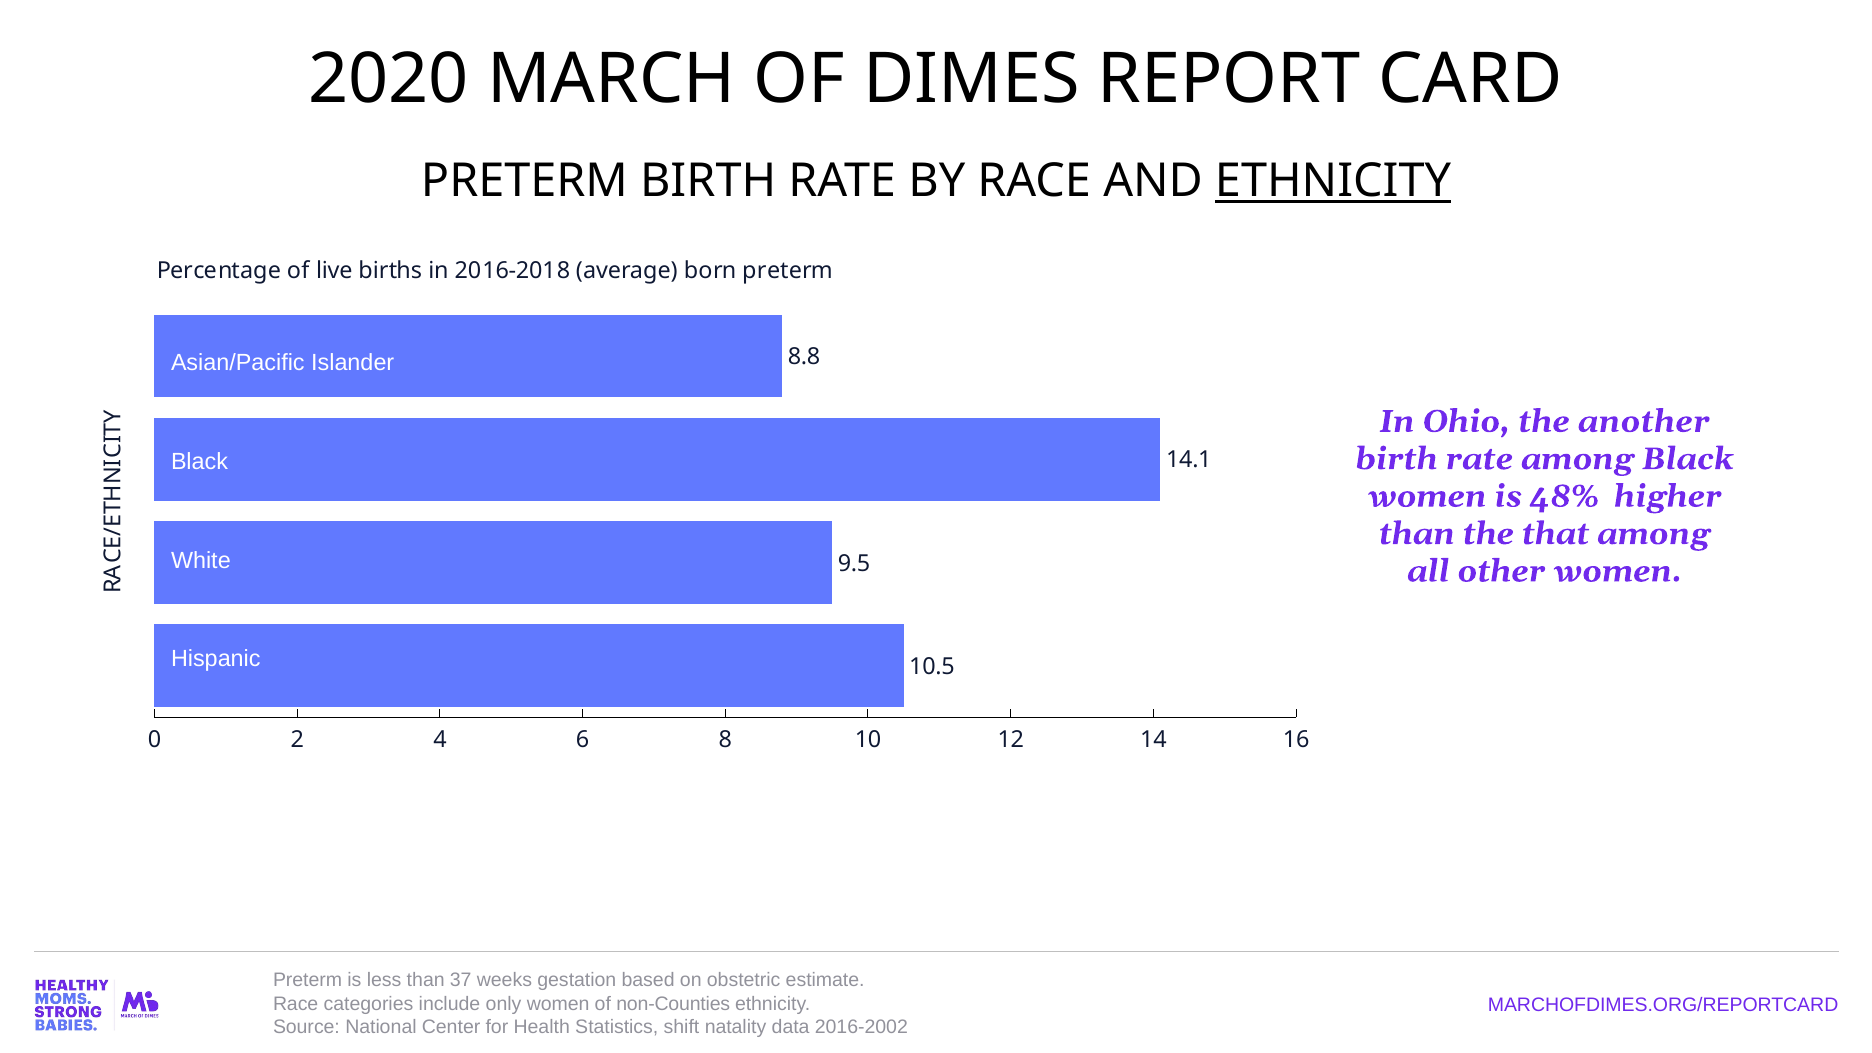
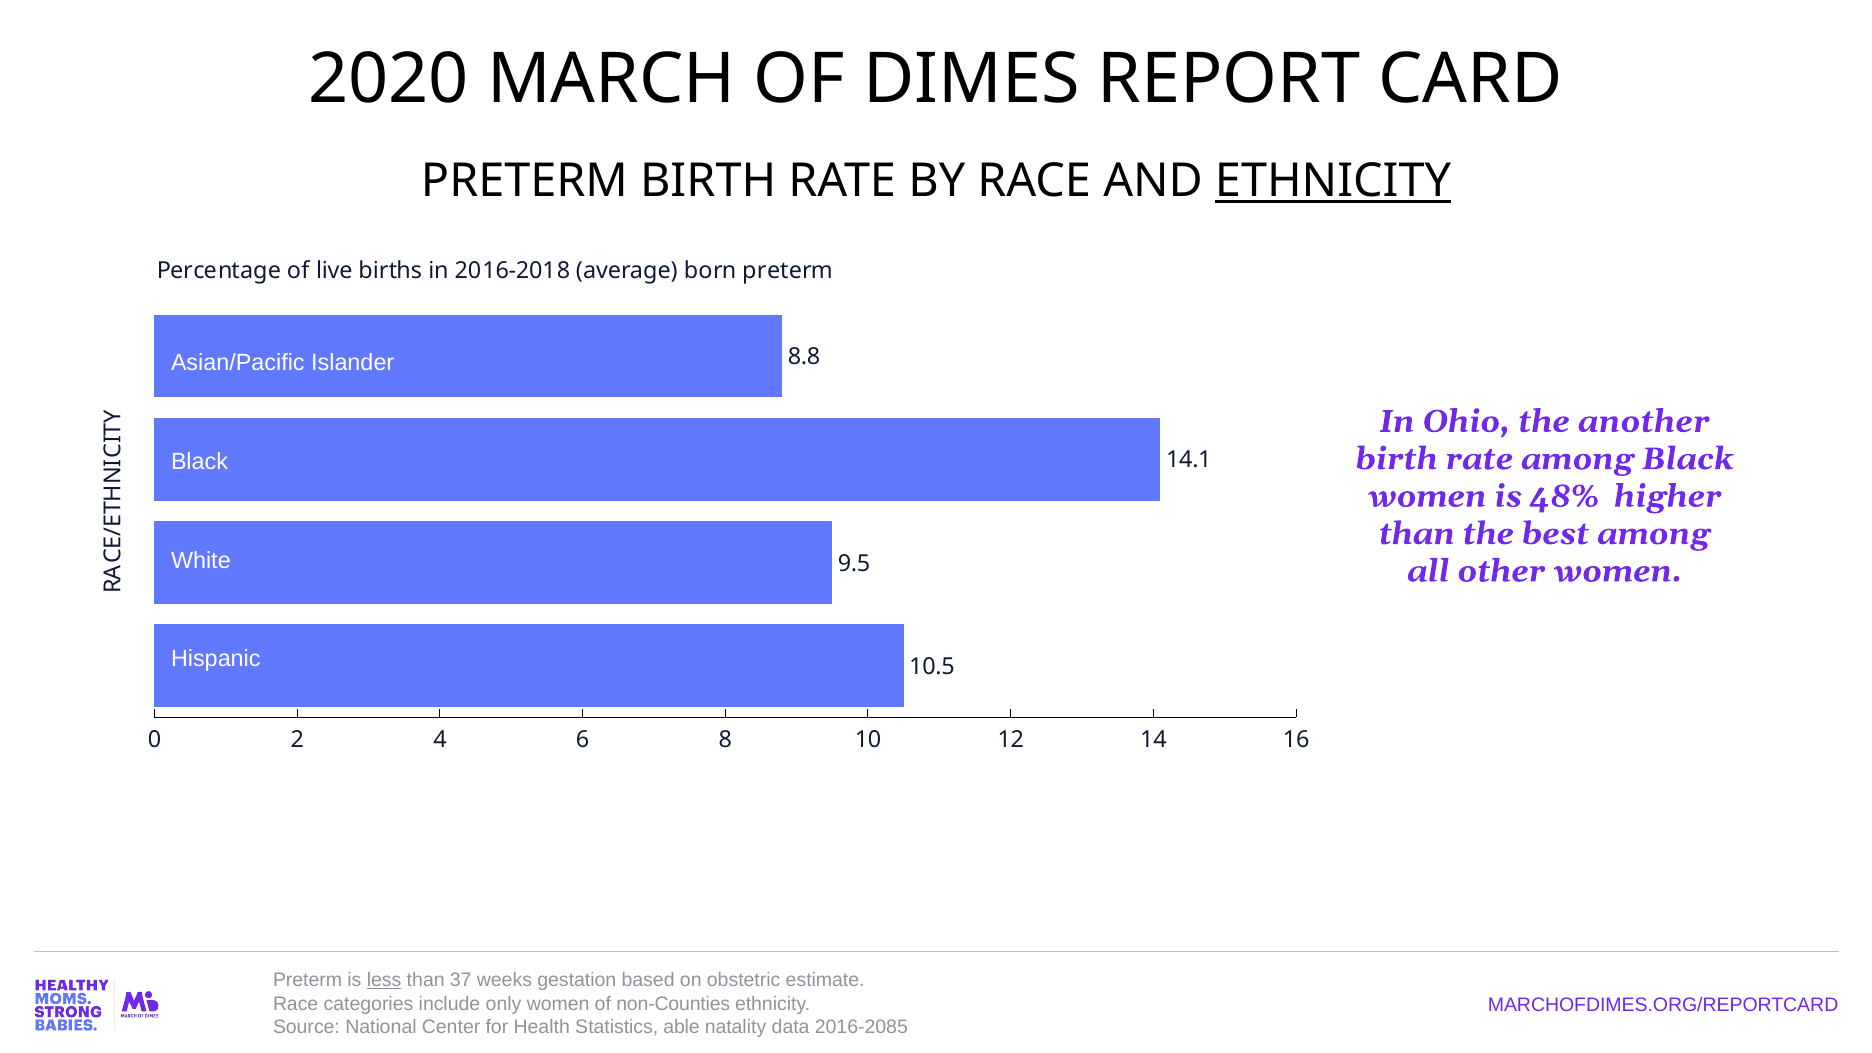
that: that -> best
less underline: none -> present
shift: shift -> able
2016-2002: 2016-2002 -> 2016-2085
